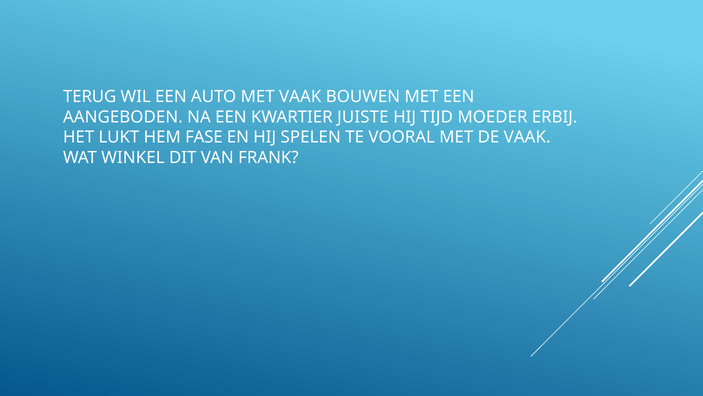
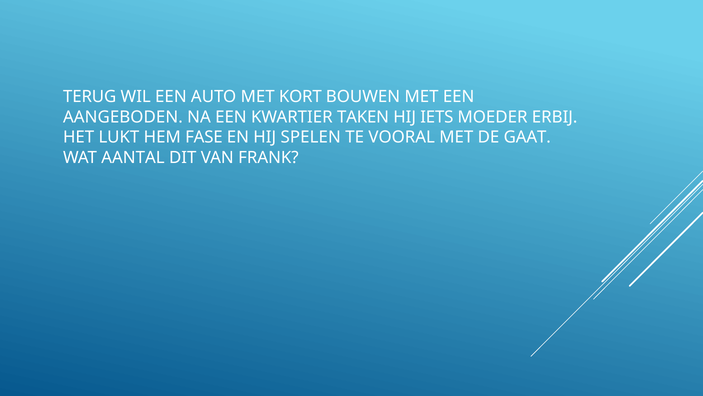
MET VAAK: VAAK -> KORT
JUISTE: JUISTE -> TAKEN
TIJD: TIJD -> IETS
DE VAAK: VAAK -> GAAT
WINKEL: WINKEL -> AANTAL
